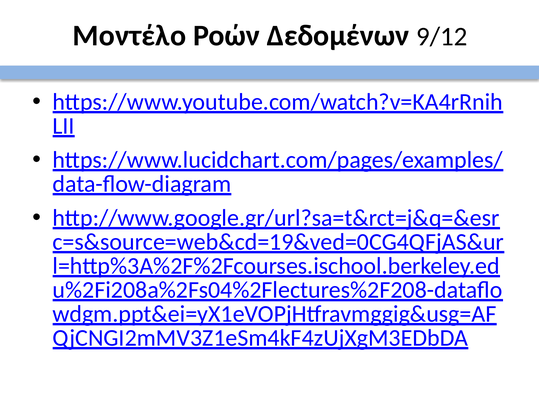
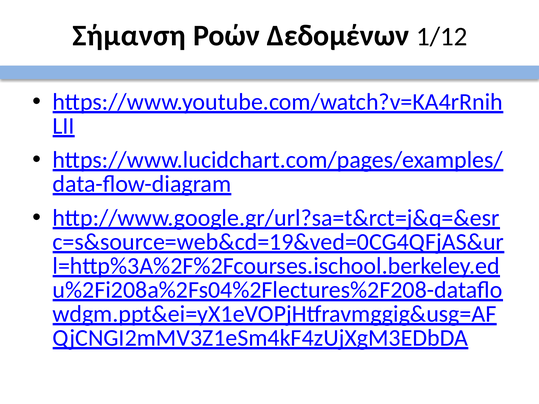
Μοντέλο: Μοντέλο -> Σήμανση
9/12: 9/12 -> 1/12
